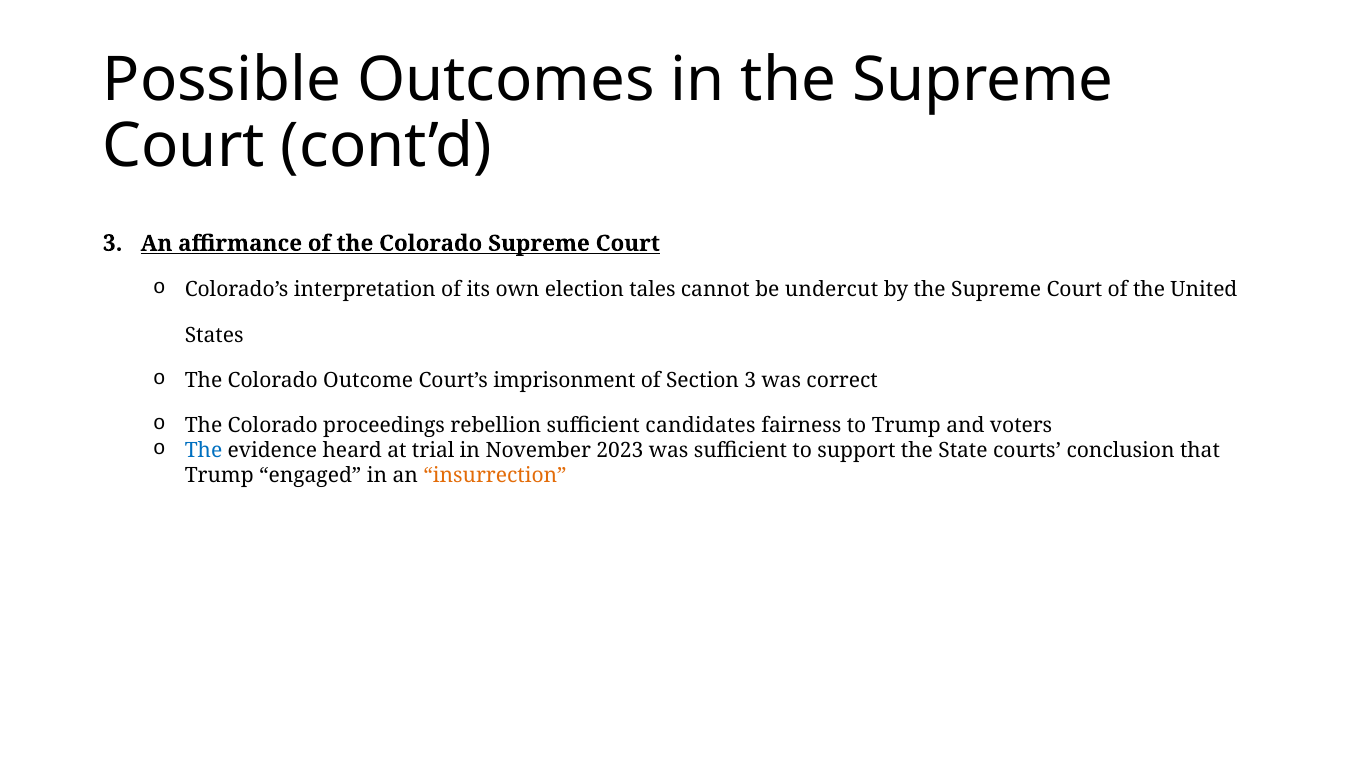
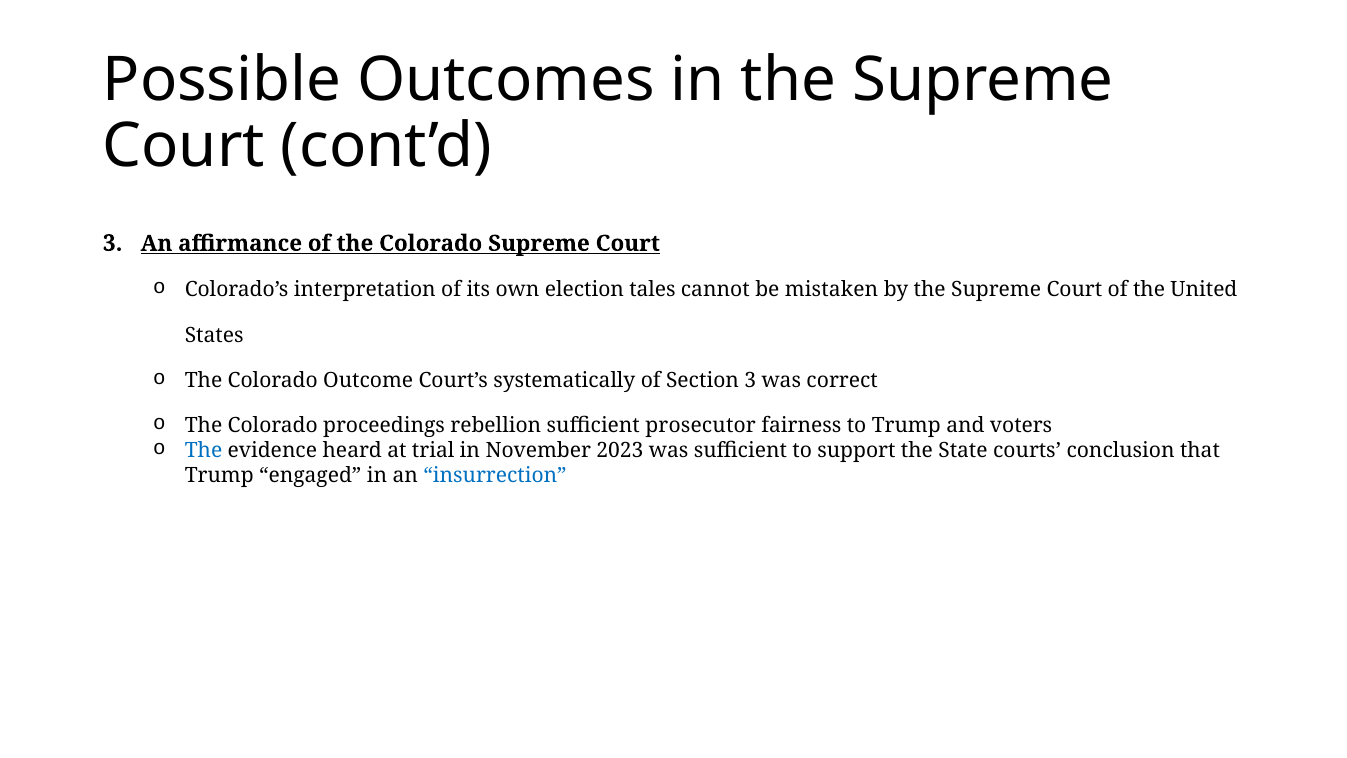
undercut: undercut -> mistaken
imprisonment: imprisonment -> systematically
candidates: candidates -> prosecutor
insurrection colour: orange -> blue
